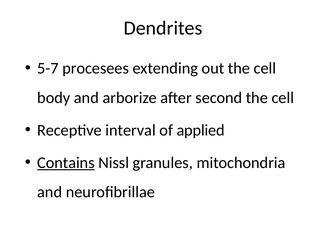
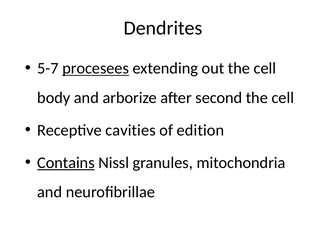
procesees underline: none -> present
interval: interval -> cavities
applied: applied -> edition
